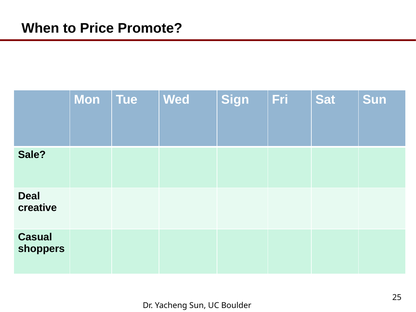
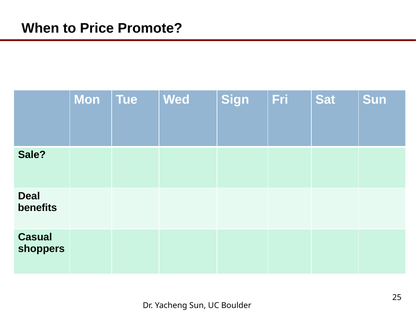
creative: creative -> benefits
